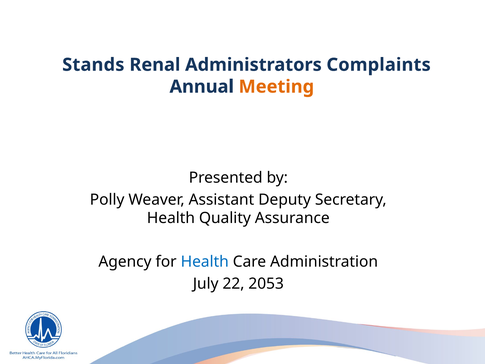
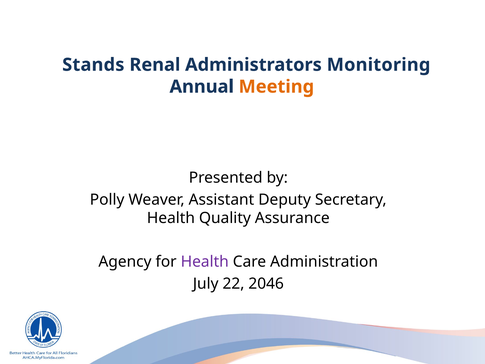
Complaints: Complaints -> Monitoring
Health at (205, 262) colour: blue -> purple
2053: 2053 -> 2046
